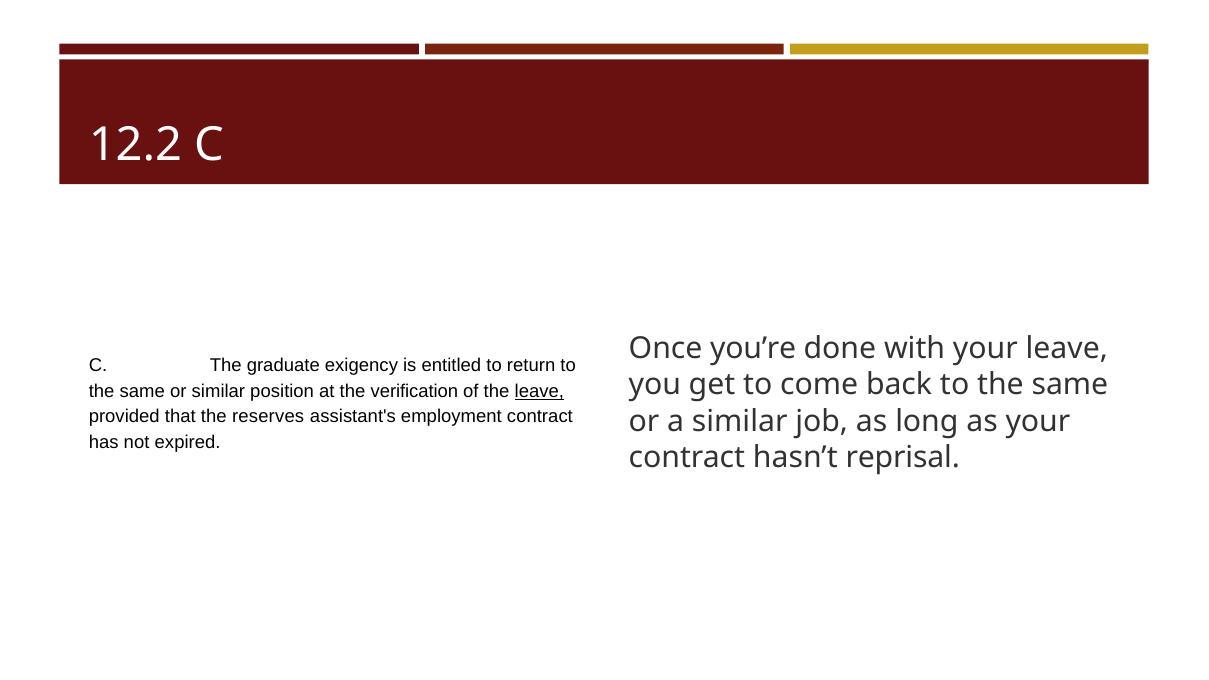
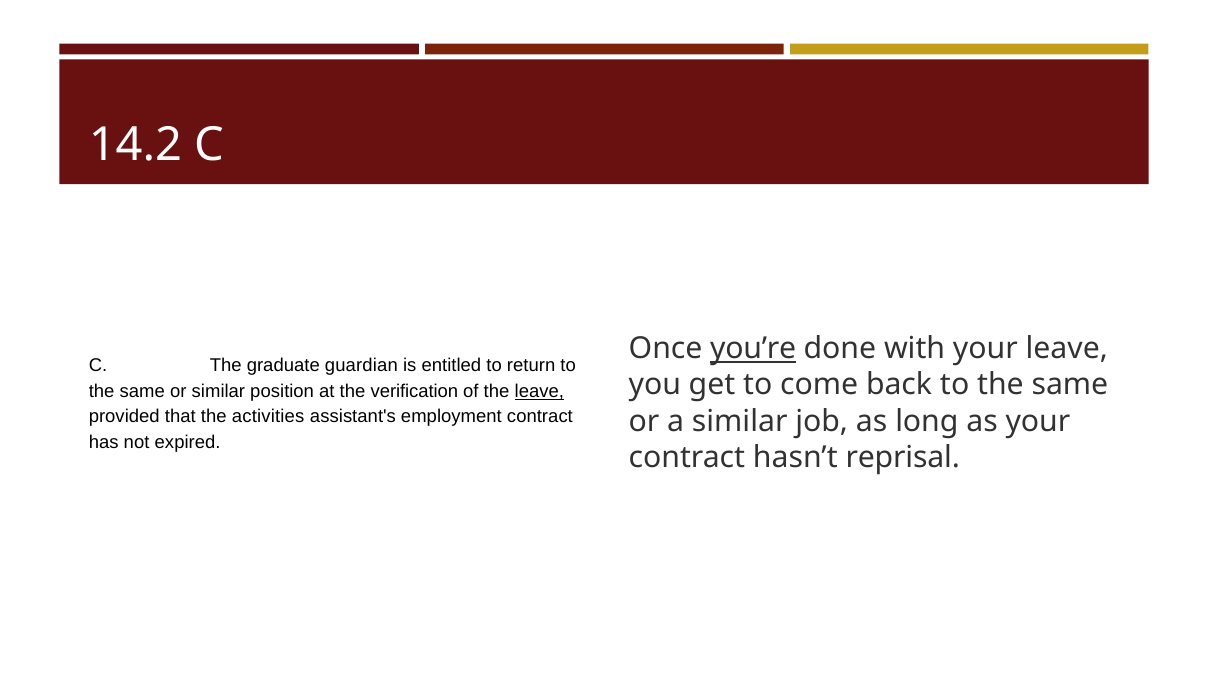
12.2: 12.2 -> 14.2
you’re underline: none -> present
exigency: exigency -> guardian
reserves: reserves -> activities
